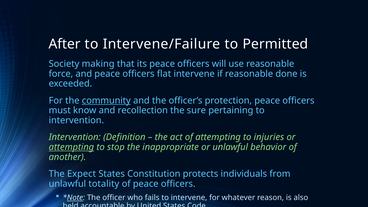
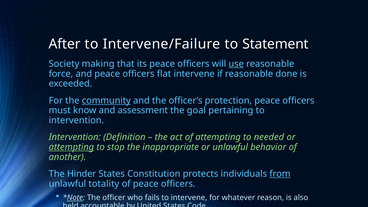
Permitted: Permitted -> Statement
use underline: none -> present
recollection: recollection -> assessment
sure: sure -> goal
injuries: injuries -> needed
Expect: Expect -> Hinder
from underline: none -> present
